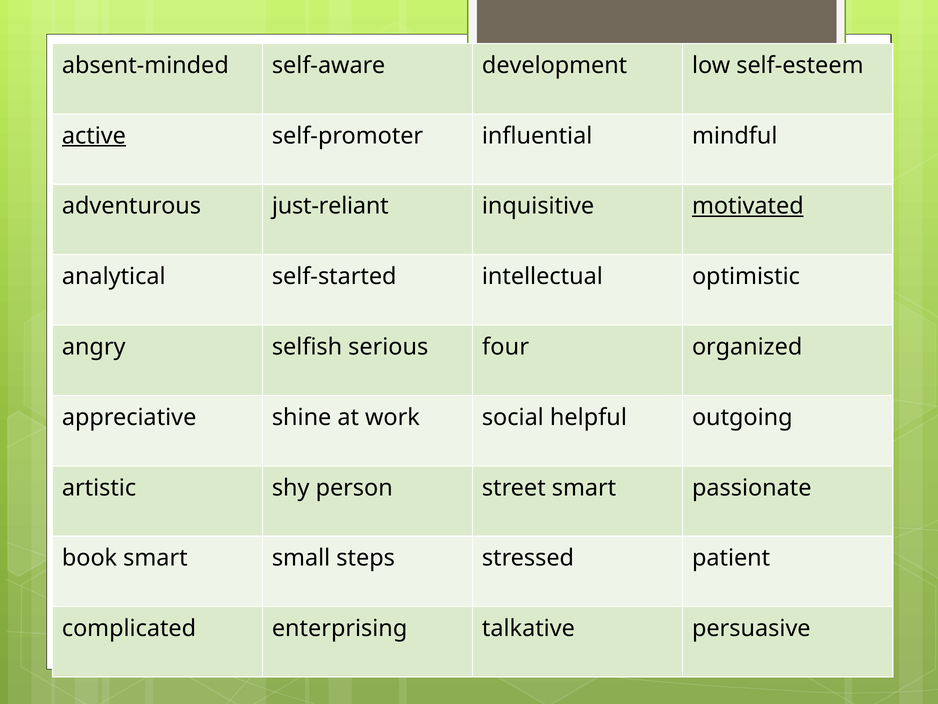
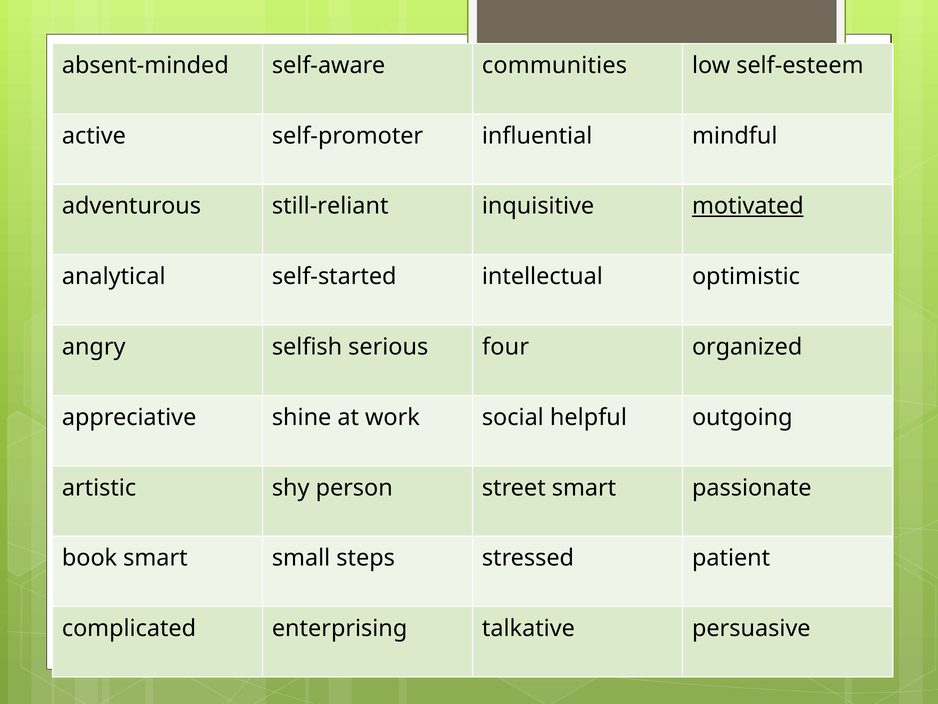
development: development -> communities
active underline: present -> none
just-reliant: just-reliant -> still-reliant
